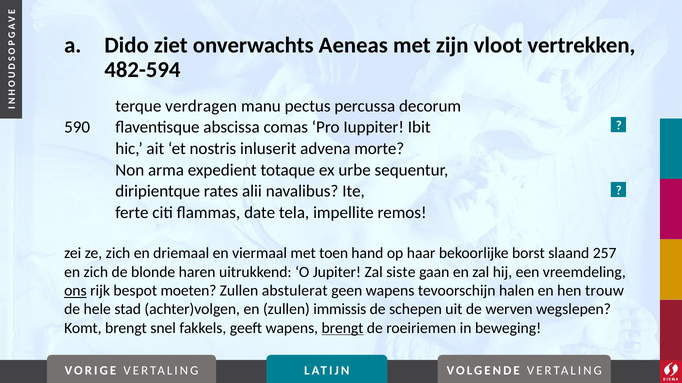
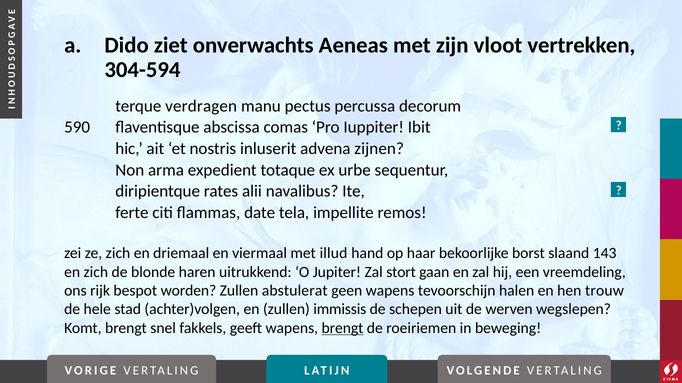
482-594: 482-594 -> 304-594
morte: morte -> zijnen
toen: toen -> illud
257: 257 -> 143
siste: siste -> stort
ons underline: present -> none
moeten: moeten -> worden
